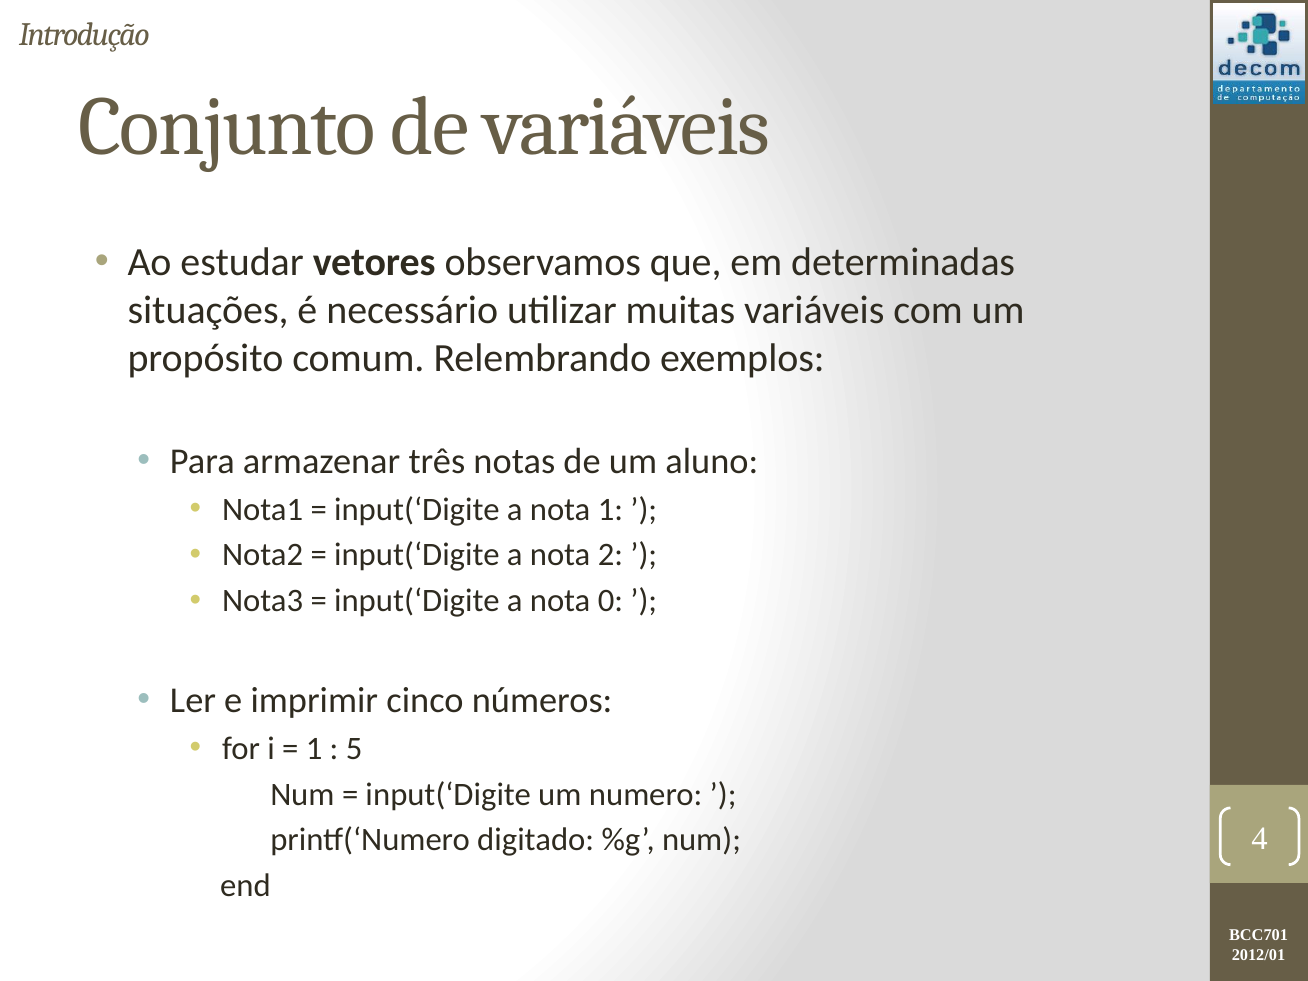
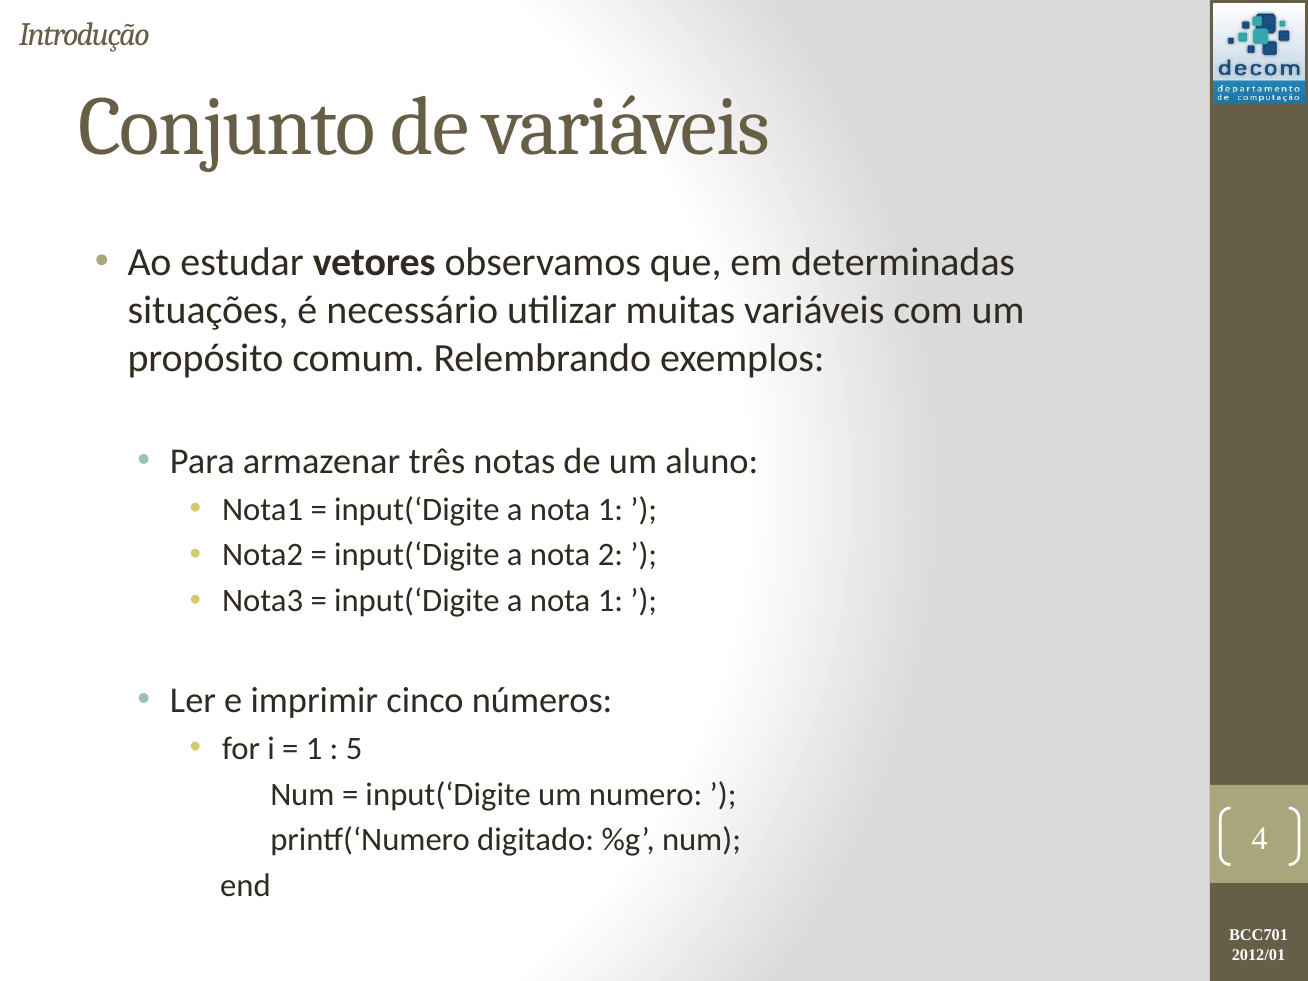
0 at (610, 601): 0 -> 1
